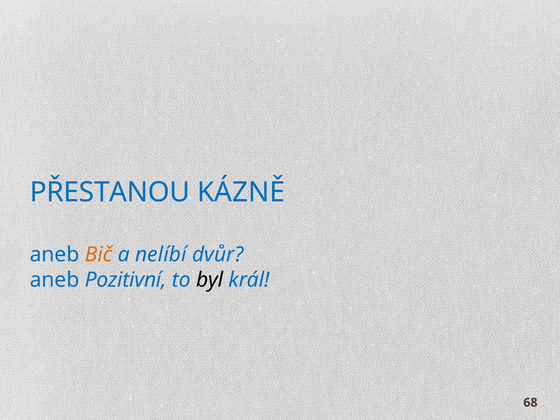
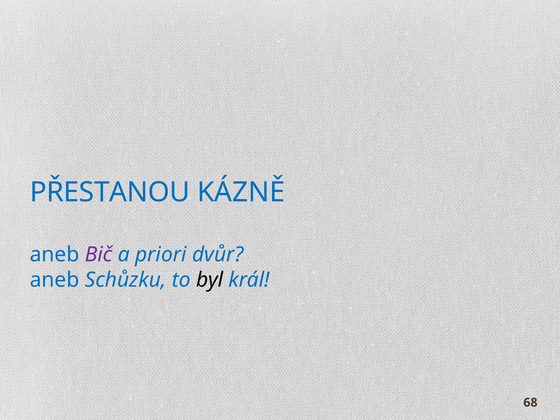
Bič colour: orange -> purple
nelíbí: nelíbí -> priori
Pozitivní: Pozitivní -> Schůzku
